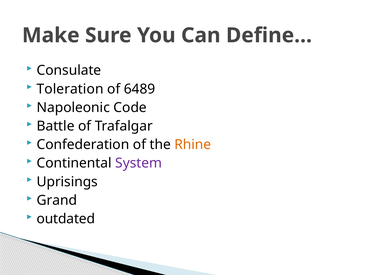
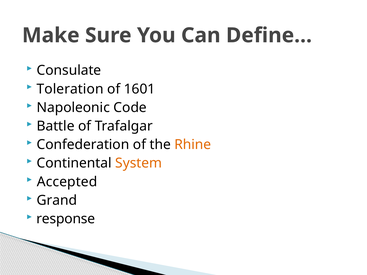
6489: 6489 -> 1601
System colour: purple -> orange
Uprisings: Uprisings -> Accepted
outdated: outdated -> response
